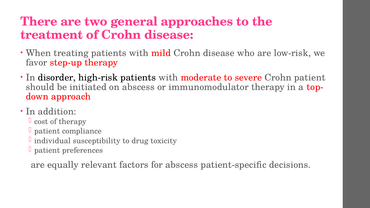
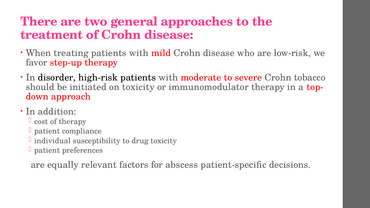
Crohn patient: patient -> tobacco
on abscess: abscess -> toxicity
